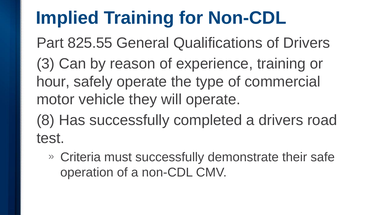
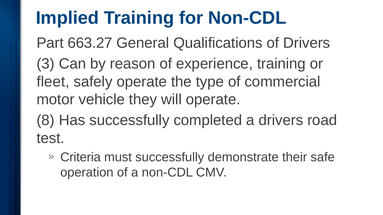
825.55: 825.55 -> 663.27
hour: hour -> fleet
